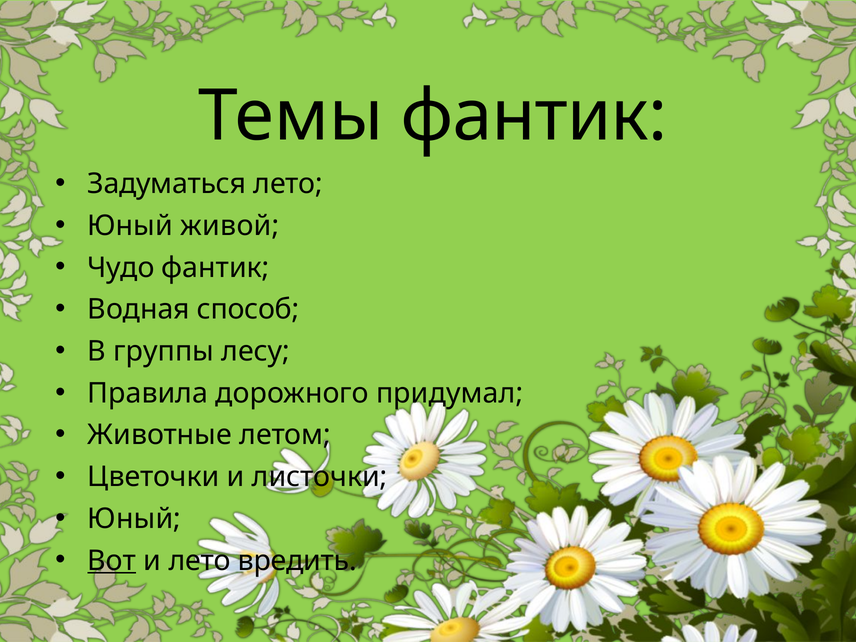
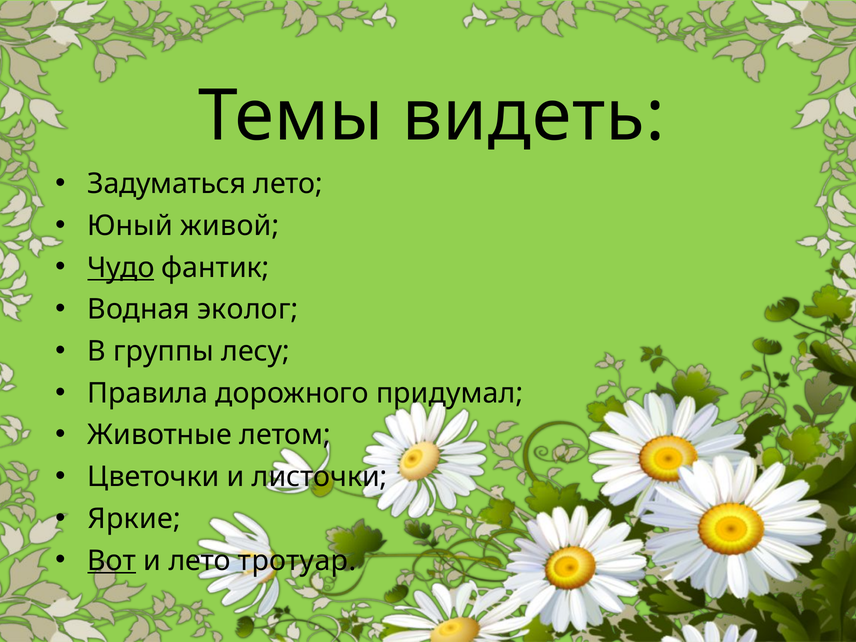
Темы фантик: фантик -> видеть
Чудо underline: none -> present
способ: способ -> эколог
Юный at (134, 519): Юный -> Яркие
вредить: вредить -> тротуар
